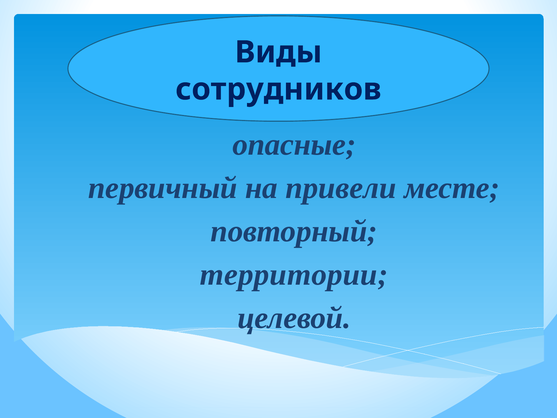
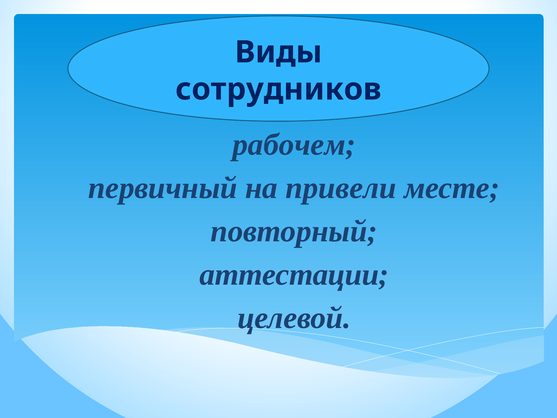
опасные: опасные -> рабочем
территории: территории -> аттестации
